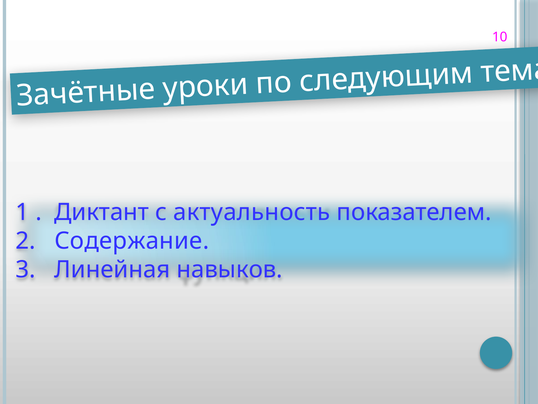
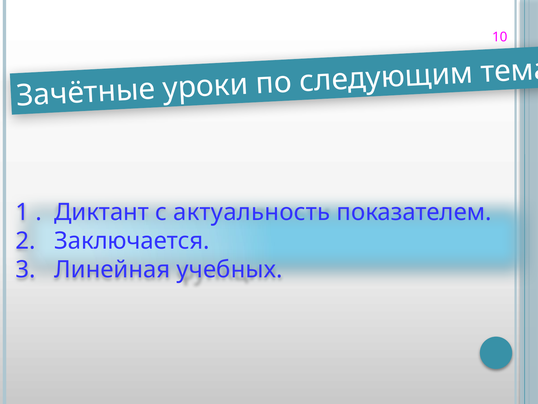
Содержание: Содержание -> Заключается
навыков: навыков -> учебных
